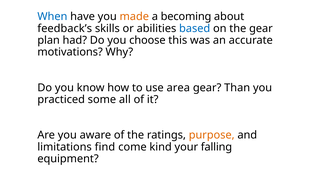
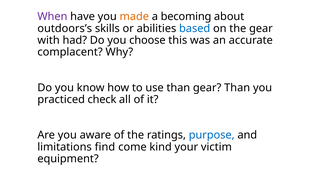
When colour: blue -> purple
feedback’s: feedback’s -> outdoors’s
plan: plan -> with
motivations: motivations -> complacent
use area: area -> than
some: some -> check
purpose colour: orange -> blue
falling: falling -> victim
